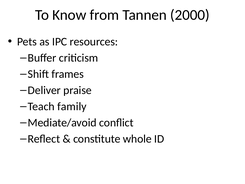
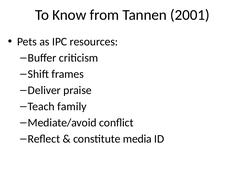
2000: 2000 -> 2001
whole: whole -> media
